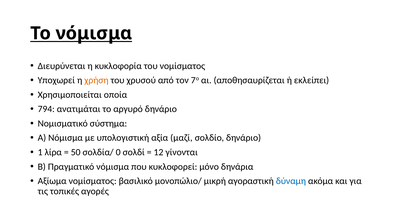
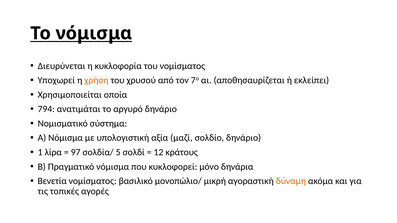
50: 50 -> 97
0: 0 -> 5
γίνονται: γίνονται -> κράτους
Αξίωμα: Αξίωμα -> Βενετία
δύναμη colour: blue -> orange
